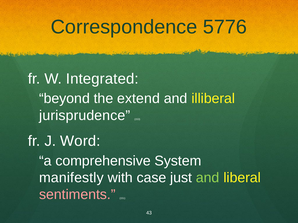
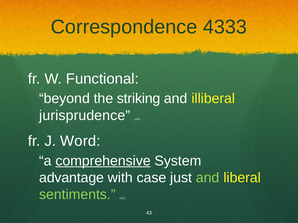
5776: 5776 -> 4333
Integrated: Integrated -> Functional
extend: extend -> striking
comprehensive underline: none -> present
manifestly: manifestly -> advantage
sentiments colour: pink -> light green
